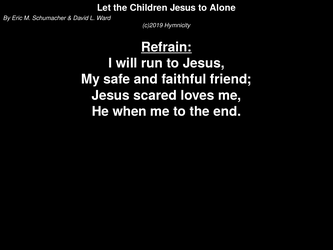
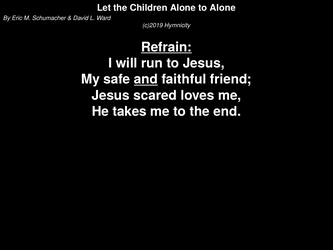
Children Jesus: Jesus -> Alone
and underline: none -> present
when: when -> takes
